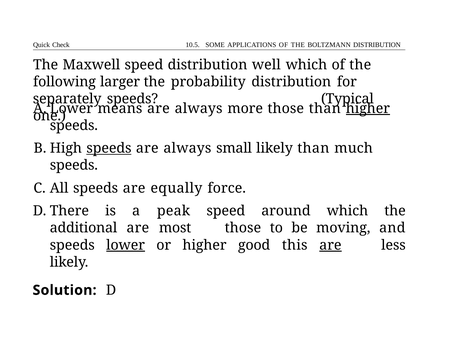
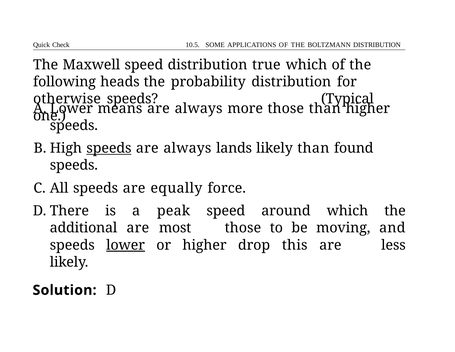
well: well -> true
larger: larger -> heads
separately: separately -> otherwise
higher at (368, 108) underline: present -> none
small: small -> lands
much: much -> found
good: good -> drop
are at (330, 245) underline: present -> none
